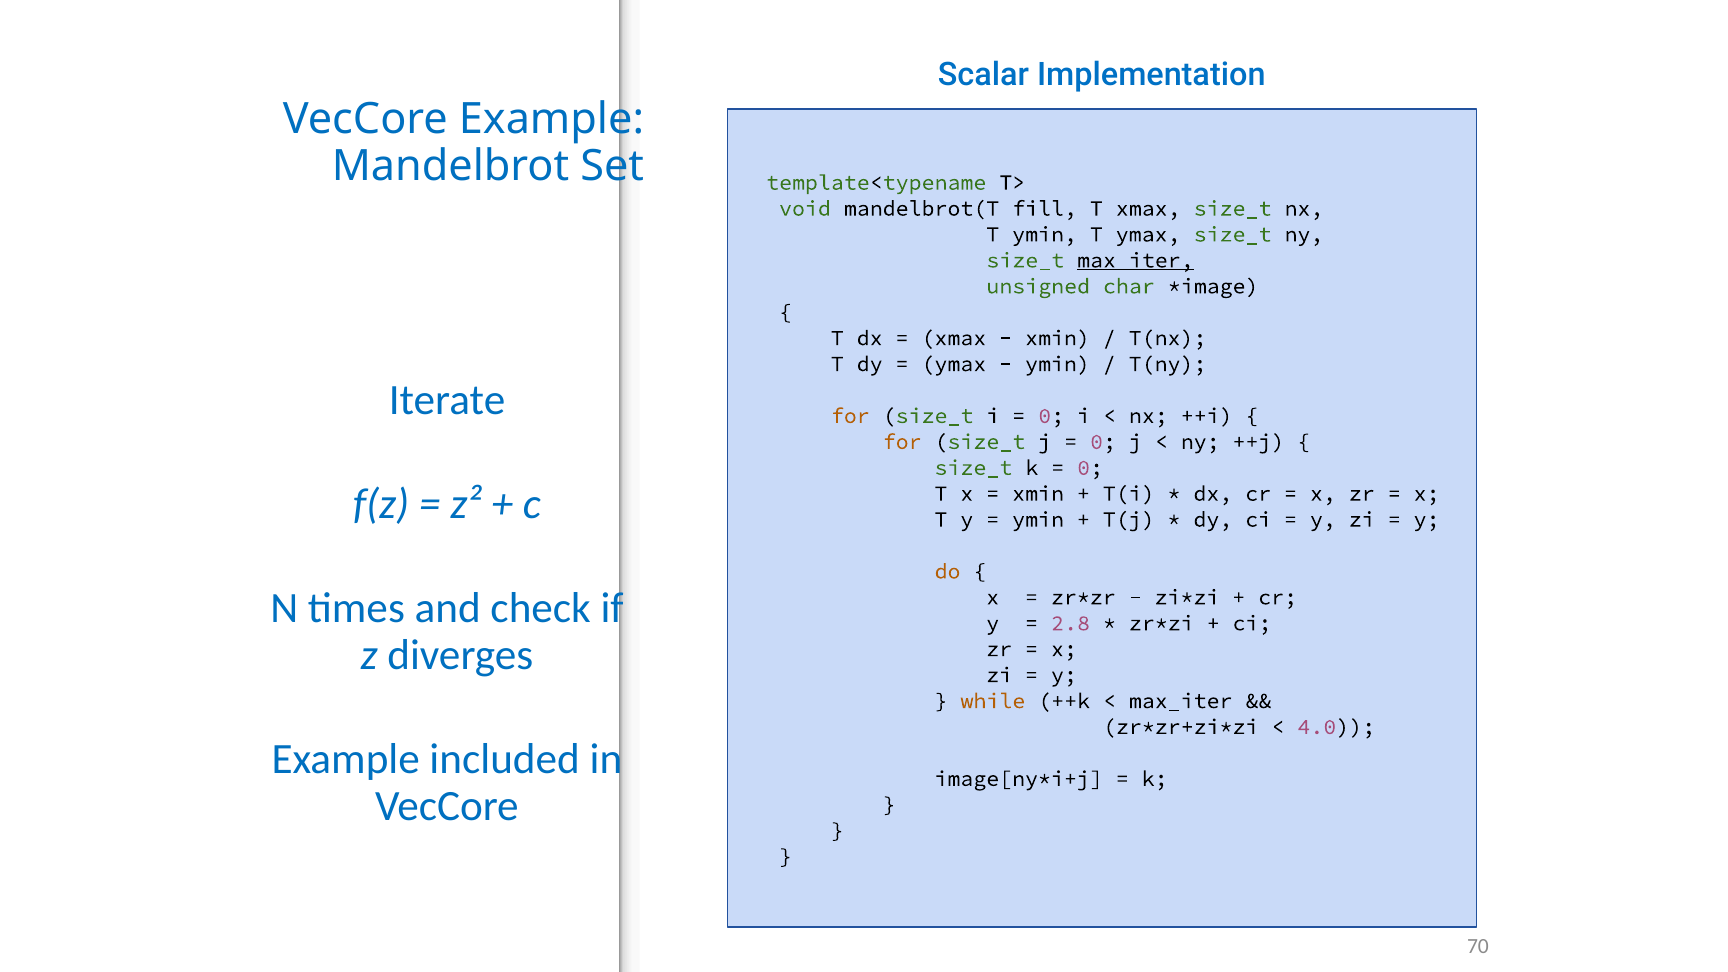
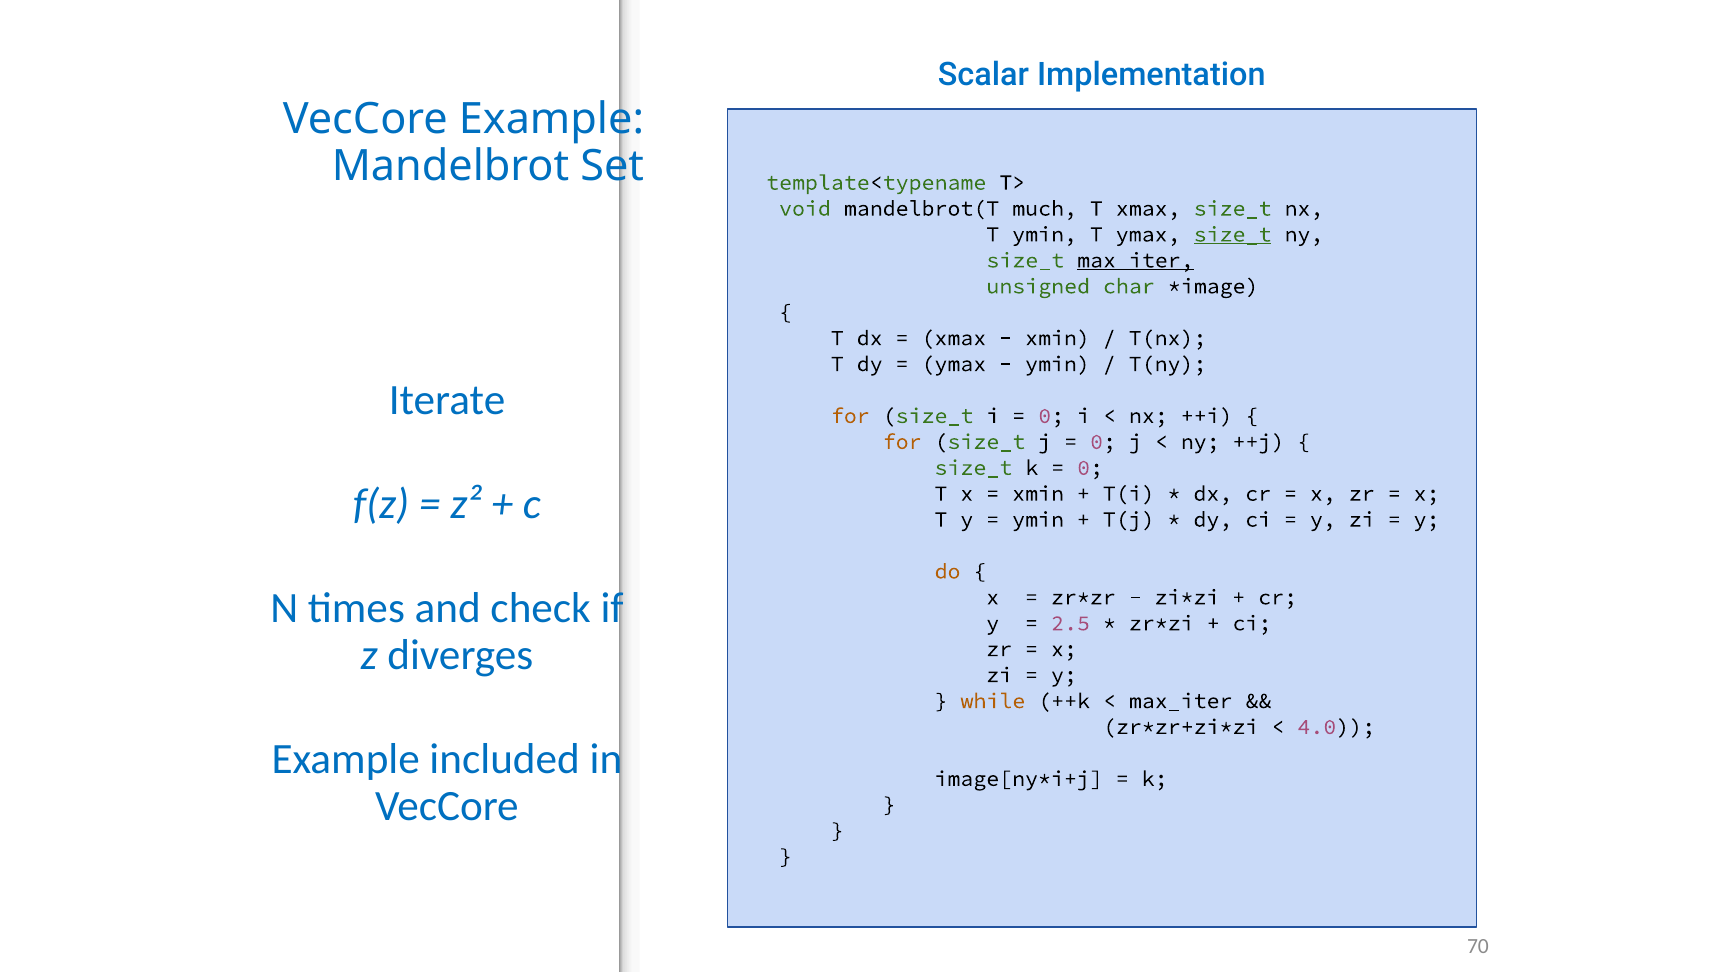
fill: fill -> much
size_t at (1233, 234) underline: none -> present
2.8: 2.8 -> 2.5
